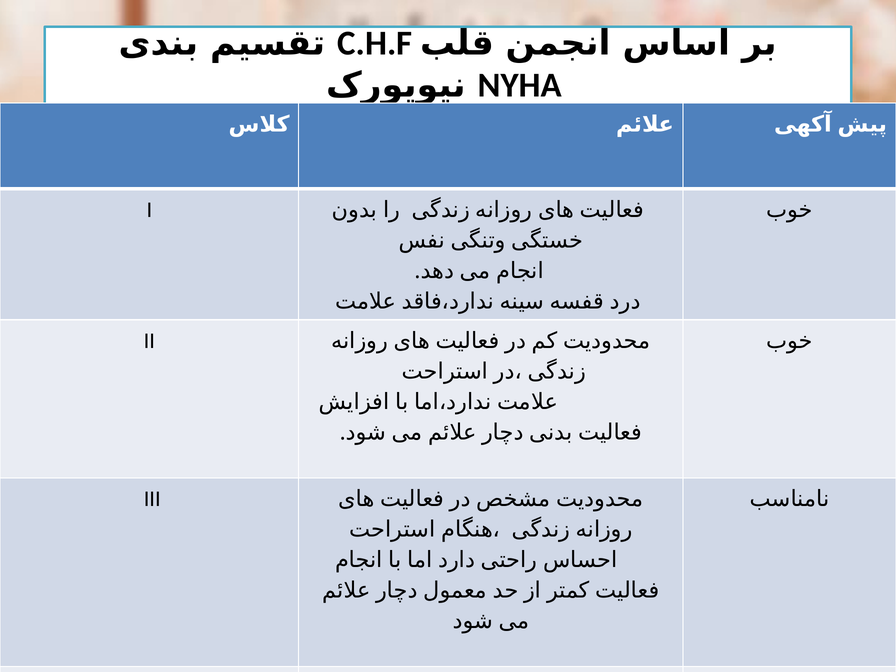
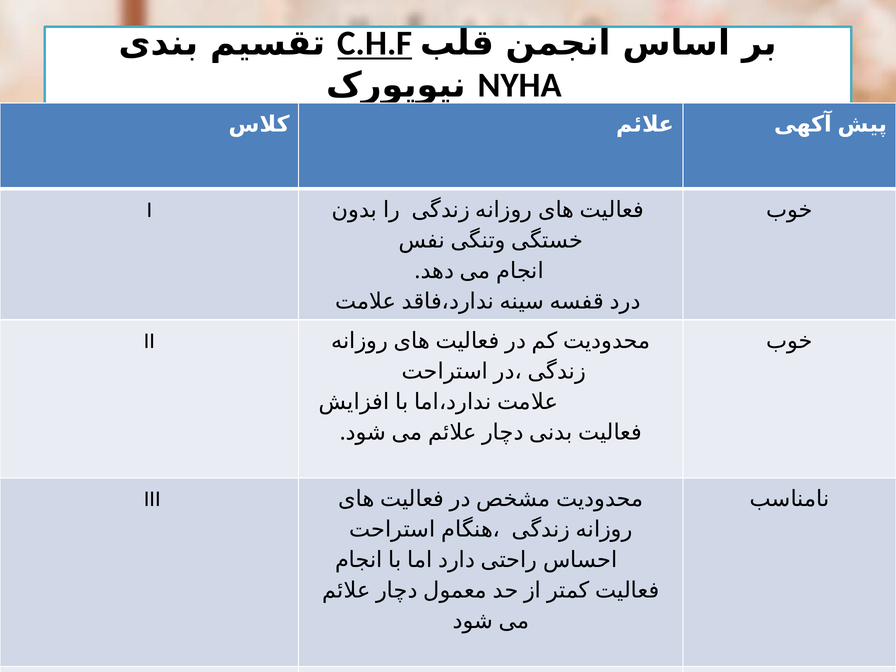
C.H.F underline: none -> present
